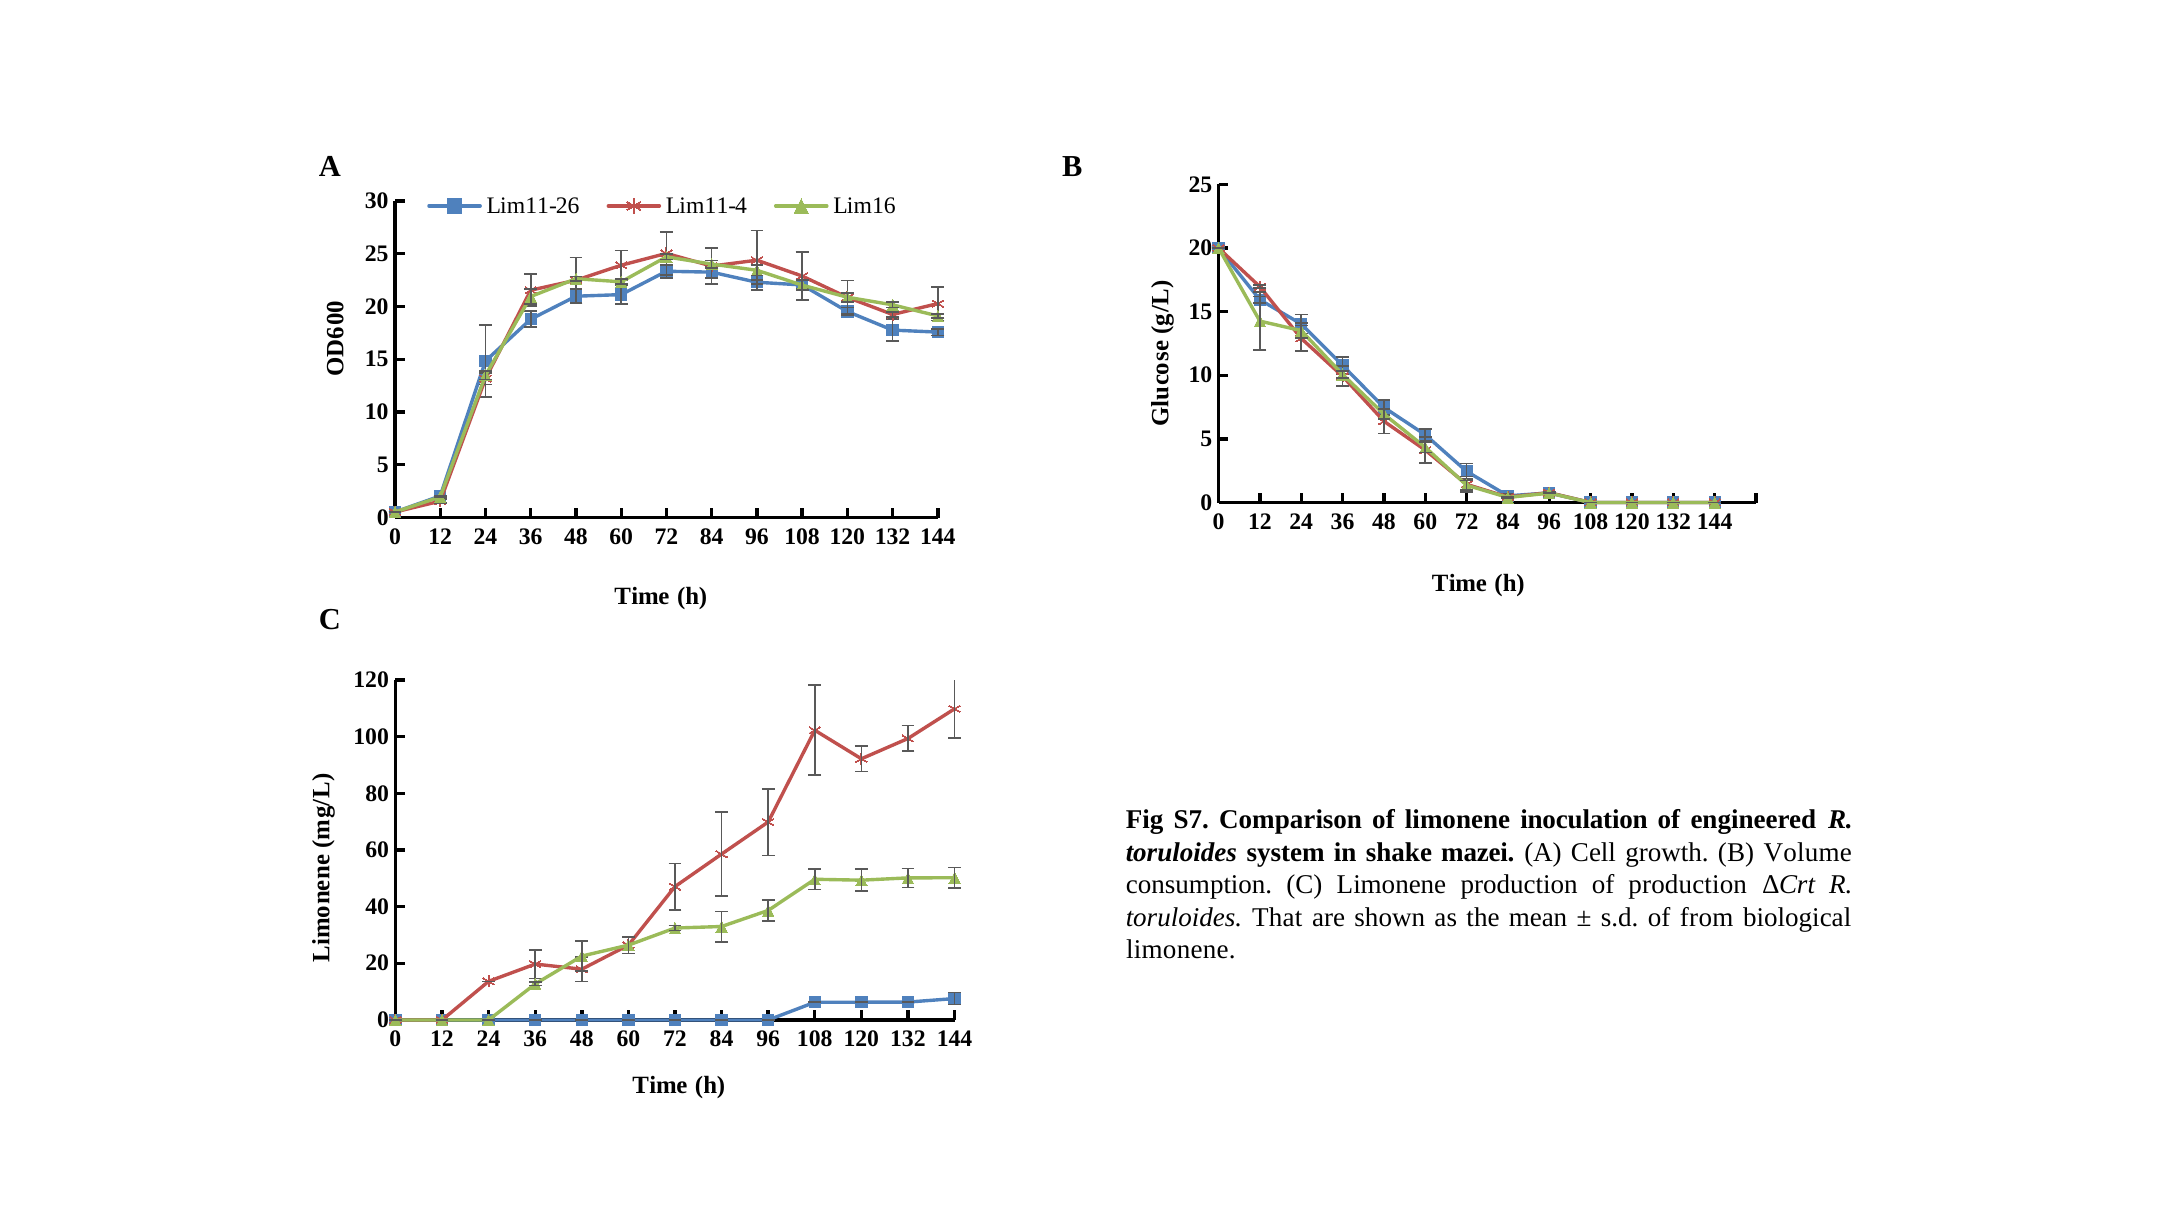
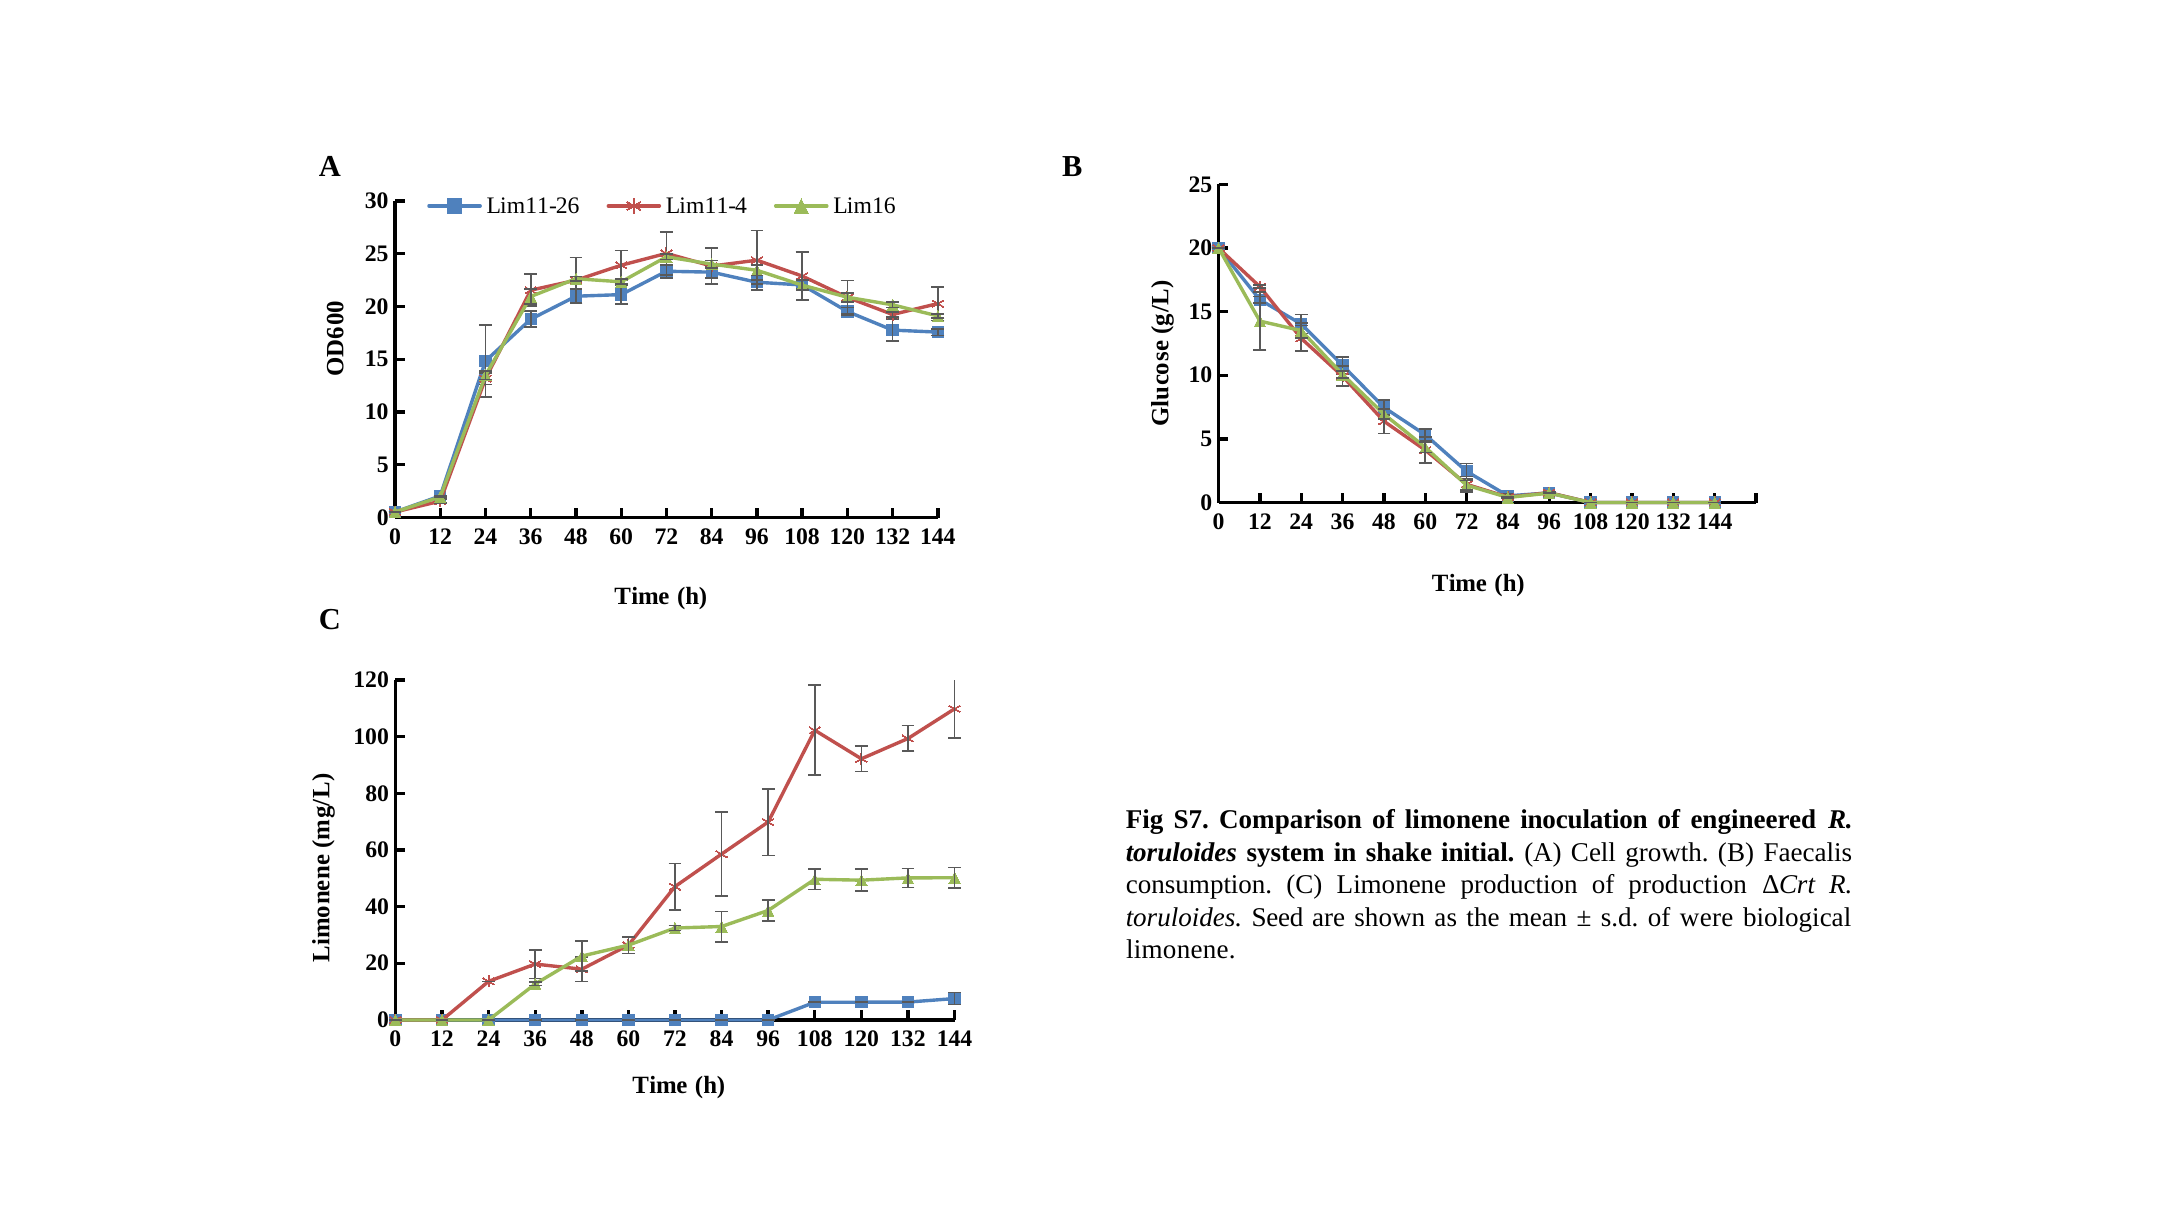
mazei: mazei -> initial
Volume: Volume -> Faecalis
That: That -> Seed
from: from -> were
